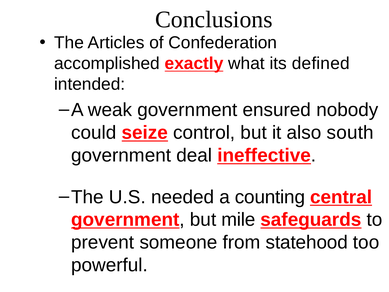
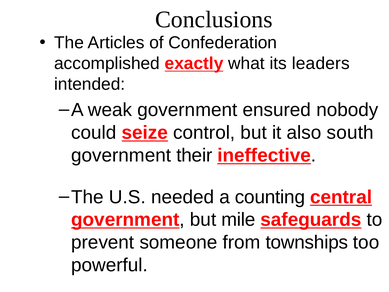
defined: defined -> leaders
deal: deal -> their
statehood: statehood -> townships
